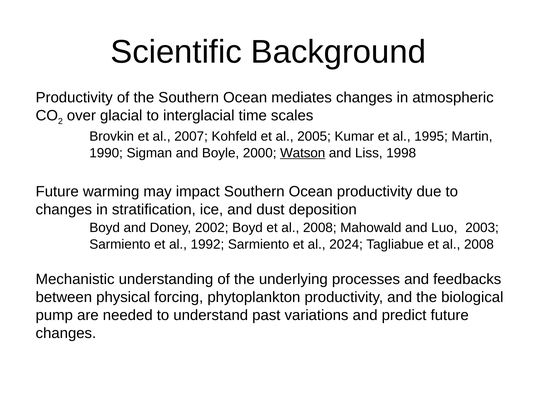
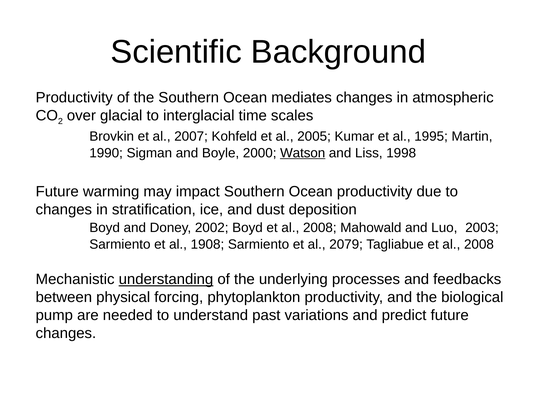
1992: 1992 -> 1908
2024: 2024 -> 2079
understanding underline: none -> present
